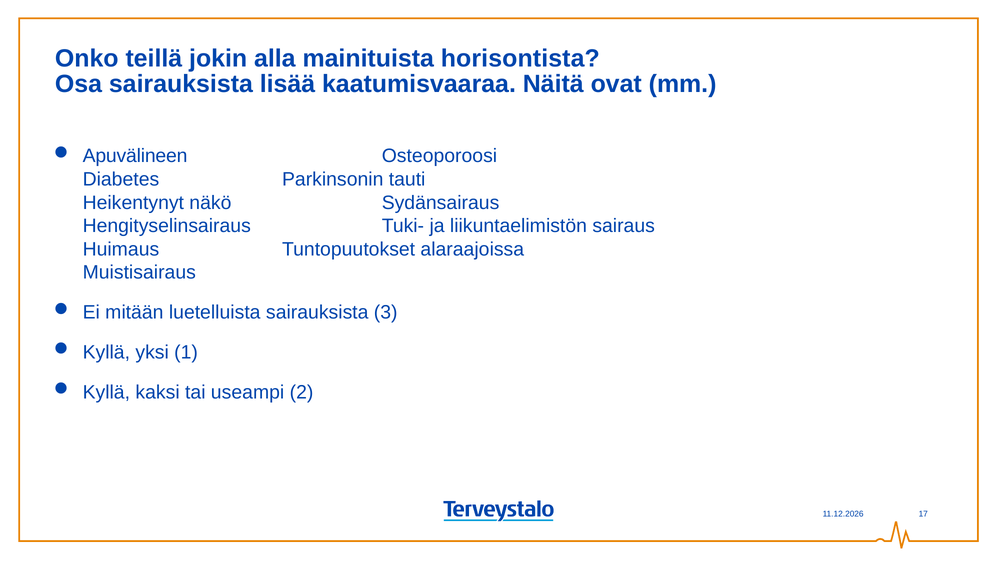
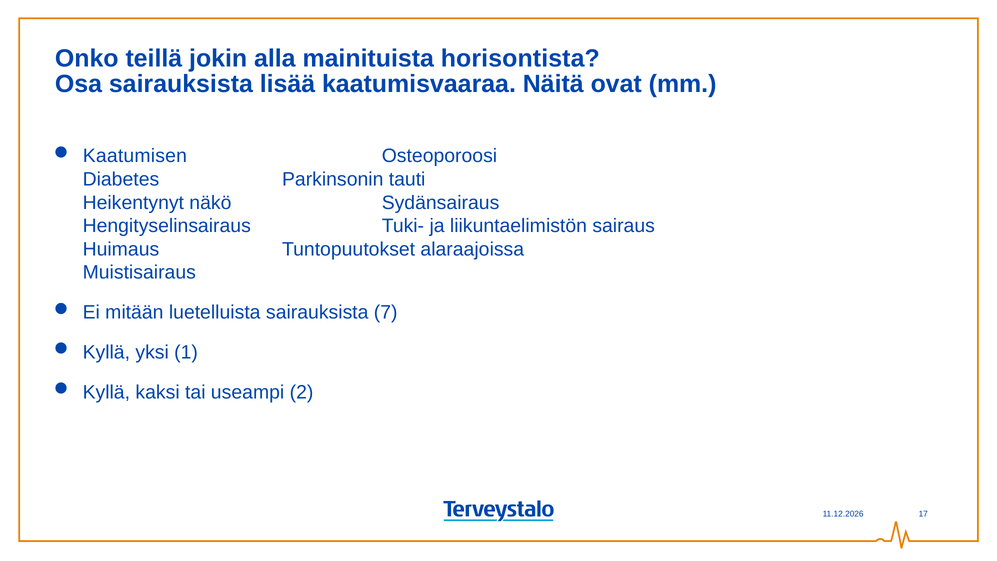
Apuvälineen: Apuvälineen -> Kaatumisen
3: 3 -> 7
